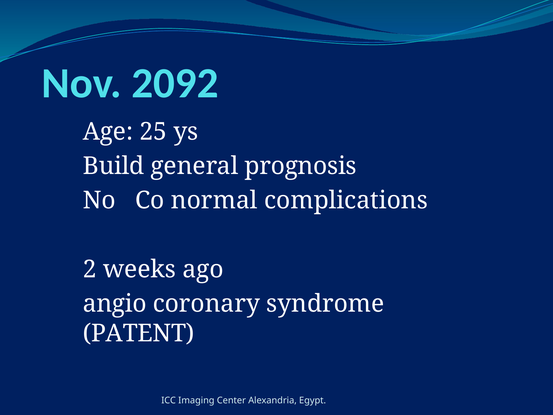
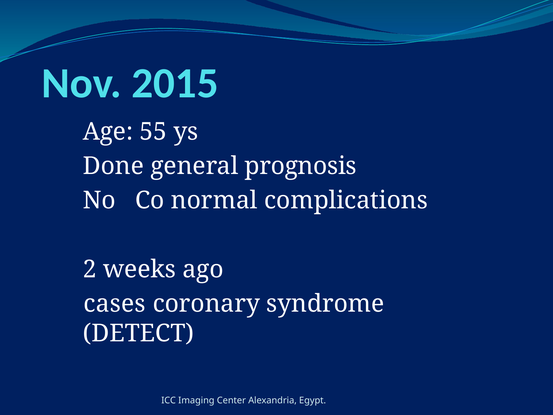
2092: 2092 -> 2015
25: 25 -> 55
Build: Build -> Done
angio: angio -> cases
PATENT: PATENT -> DETECT
